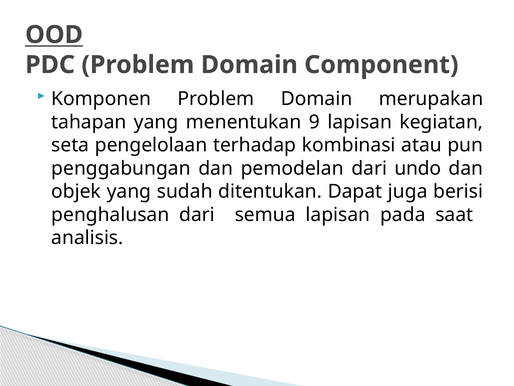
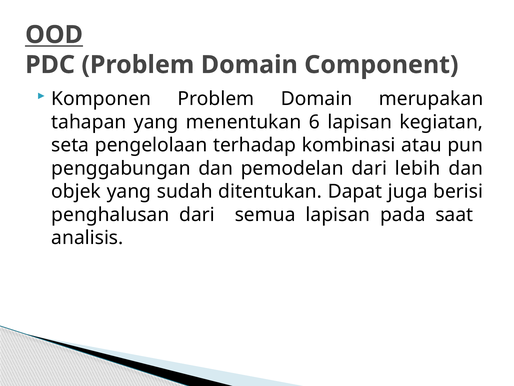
9: 9 -> 6
undo: undo -> lebih
